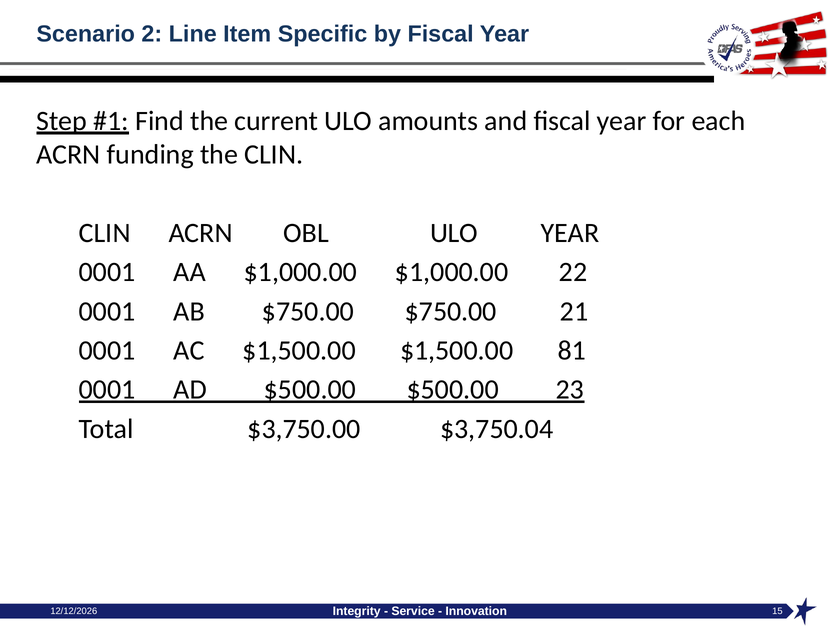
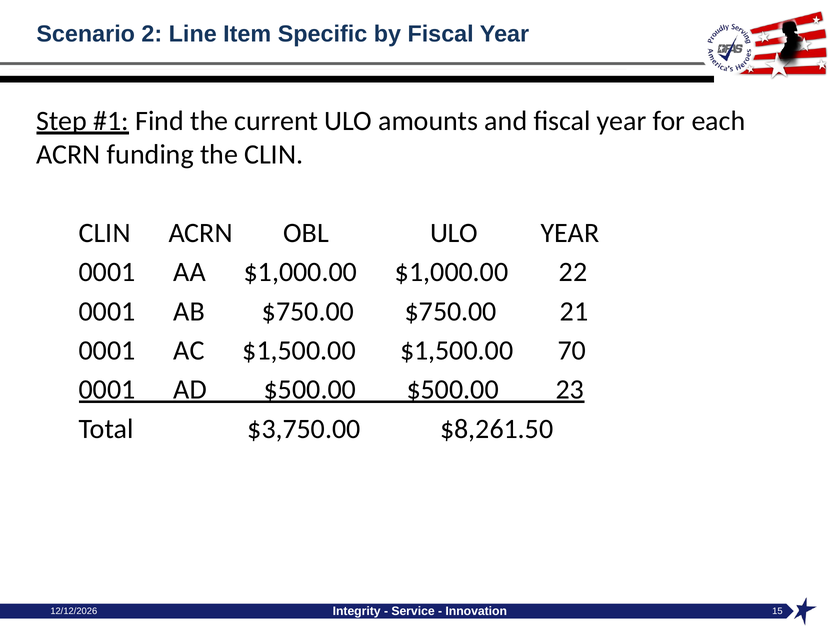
81: 81 -> 70
$3,750.04: $3,750.04 -> $8,261.50
